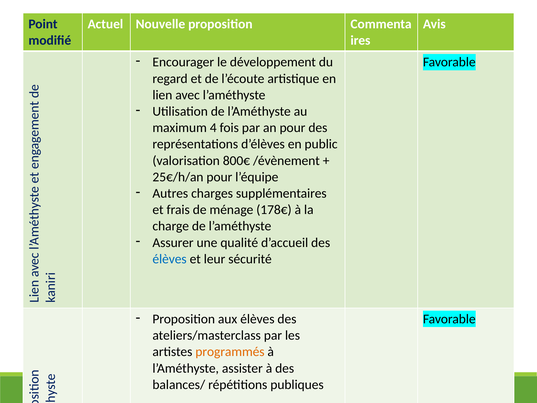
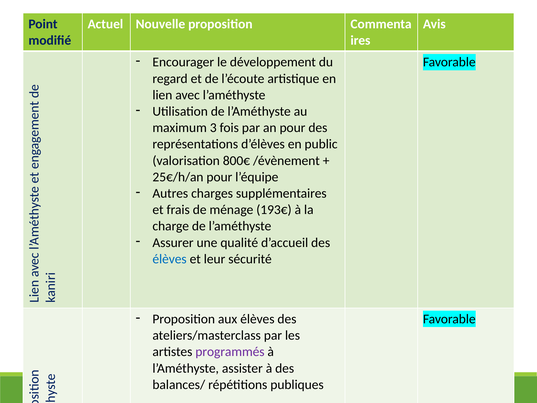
4: 4 -> 3
178€: 178€ -> 193€
programmés colour: orange -> purple
